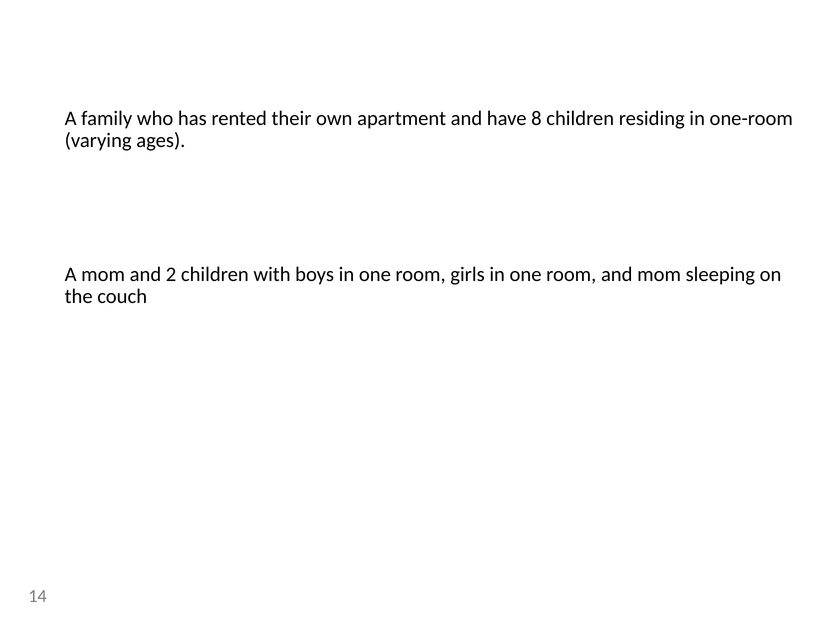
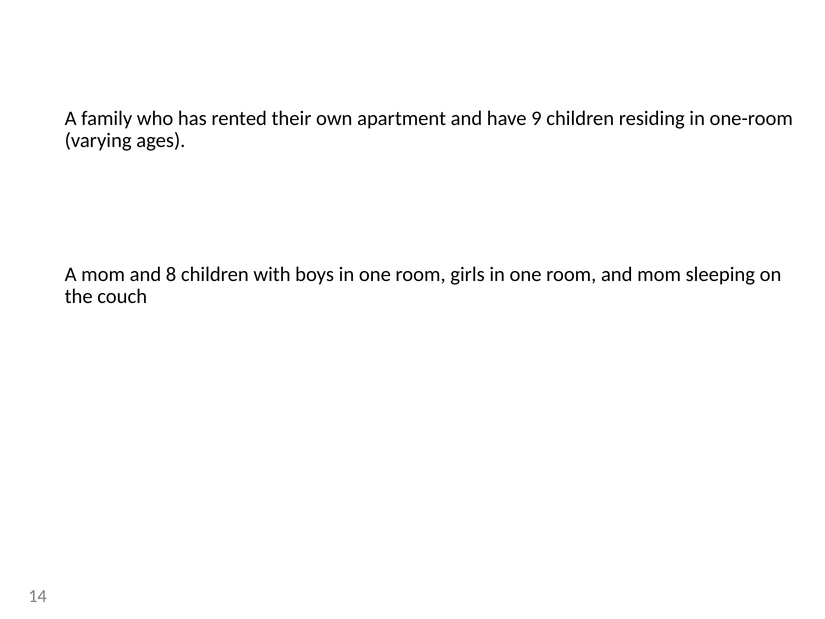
8: 8 -> 9
2: 2 -> 8
